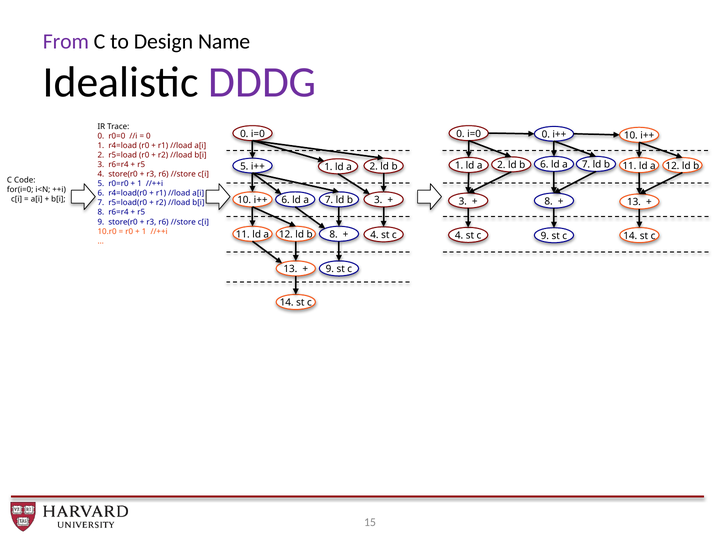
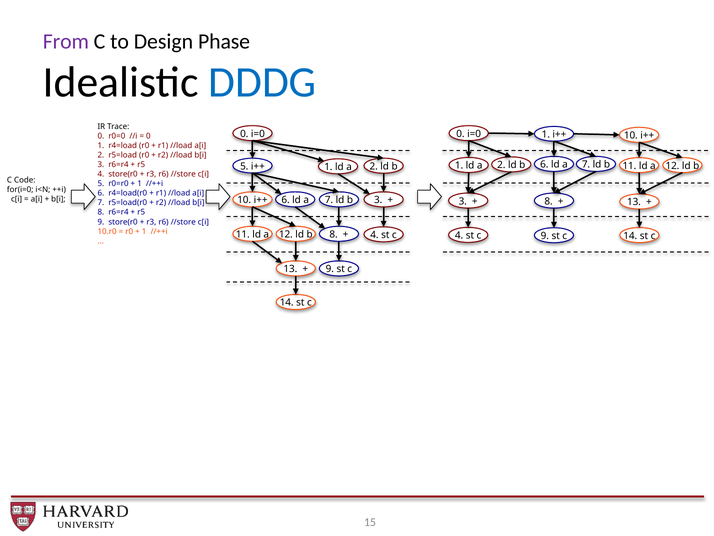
Name: Name -> Phase
DDDG colour: purple -> blue
0 at (546, 134): 0 -> 1
